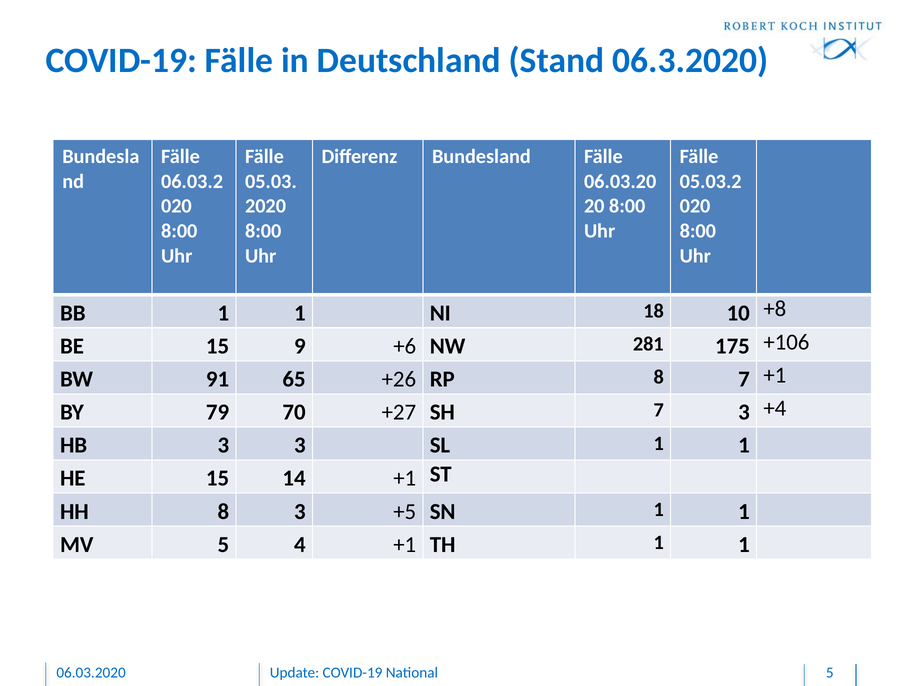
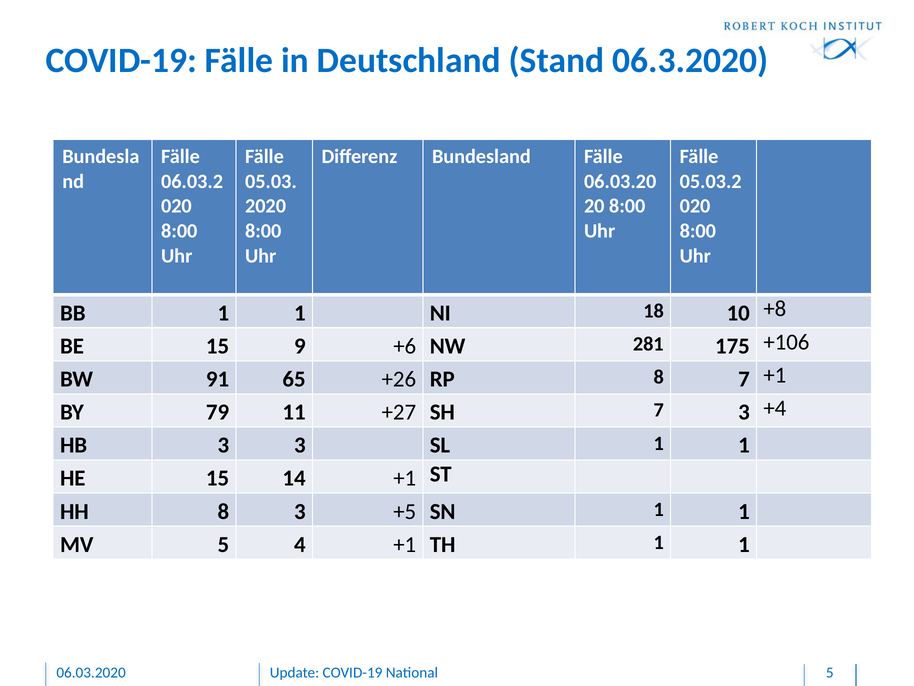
70: 70 -> 11
